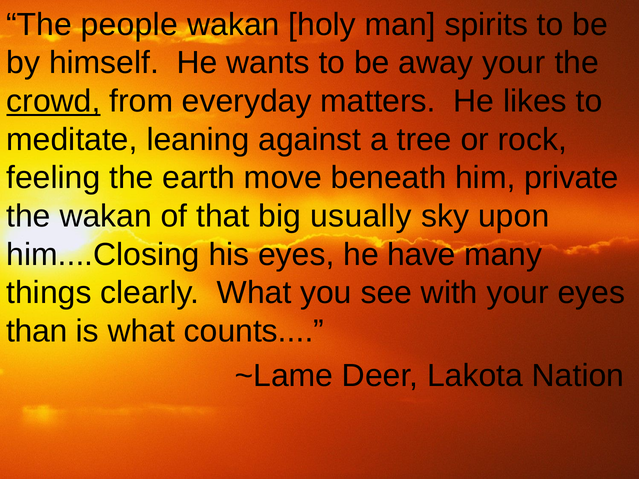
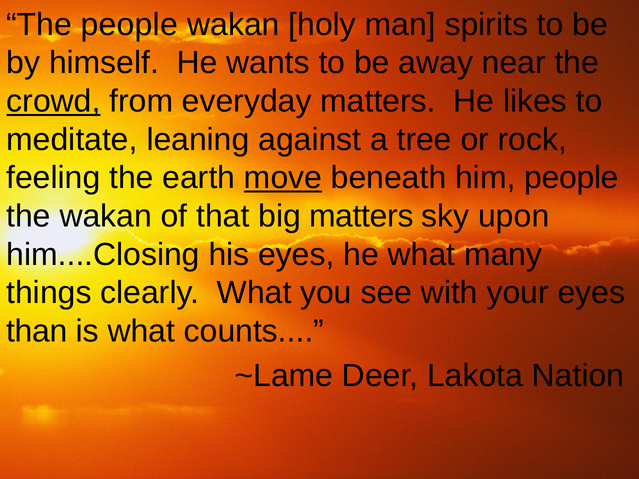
away your: your -> near
move underline: none -> present
him private: private -> people
big usually: usually -> matters
he have: have -> what
